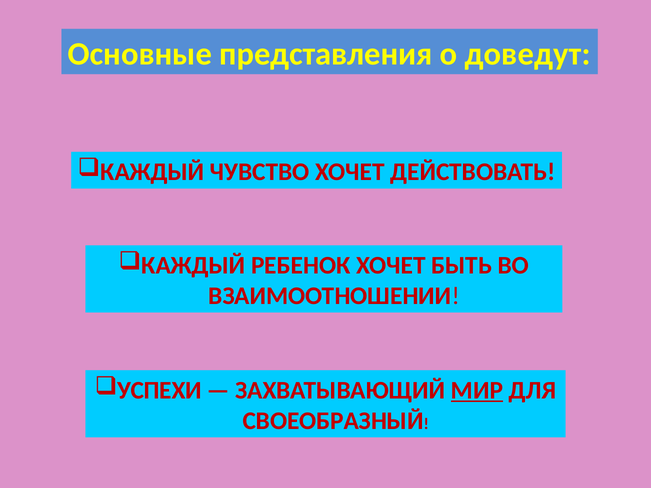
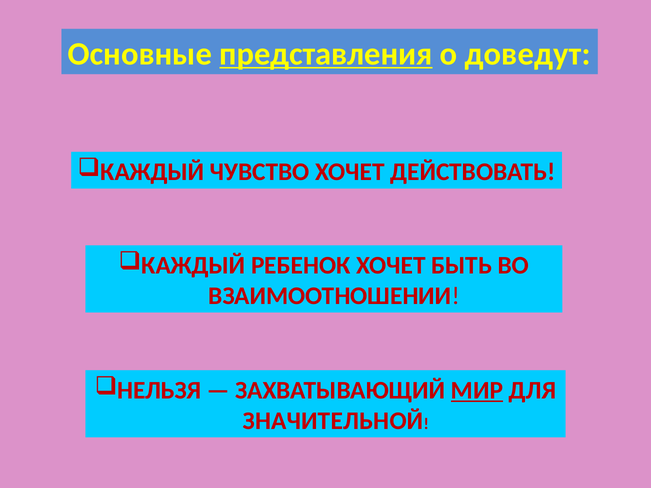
представления underline: none -> present
УСПЕХИ: УСПЕХИ -> НЕЛЬЗЯ
СВОЕОБРАЗНЫЙ: СВОЕОБРАЗНЫЙ -> ЗНАЧИТЕЛЬНОЙ
